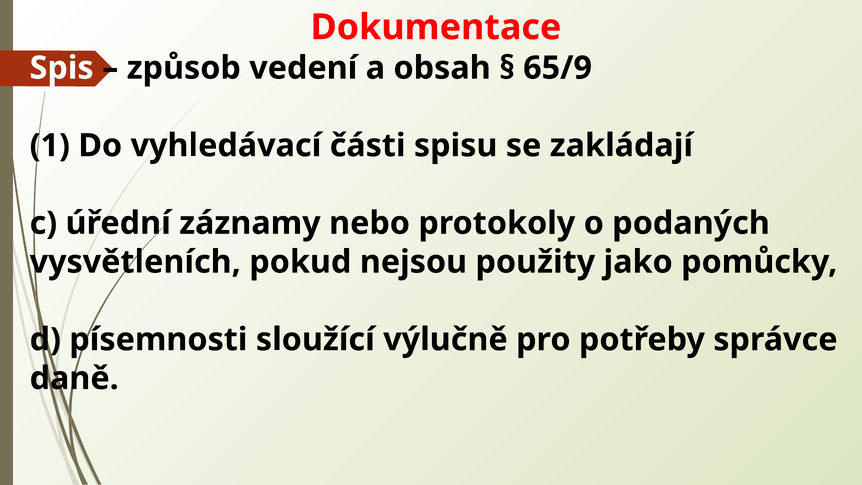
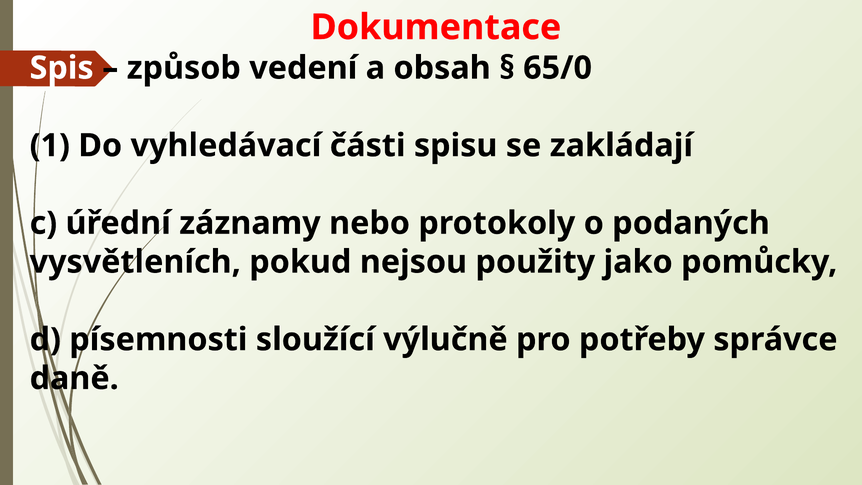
65/9: 65/9 -> 65/0
